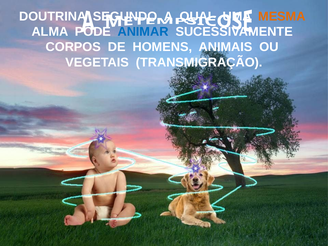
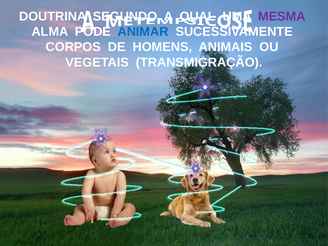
MESMA colour: orange -> purple
